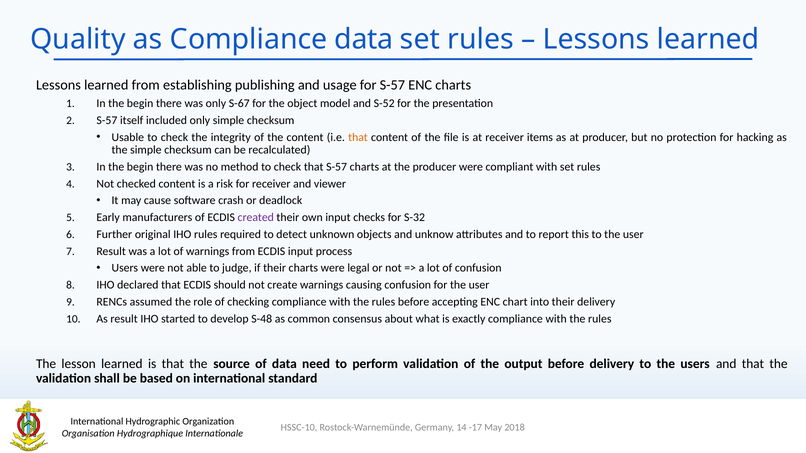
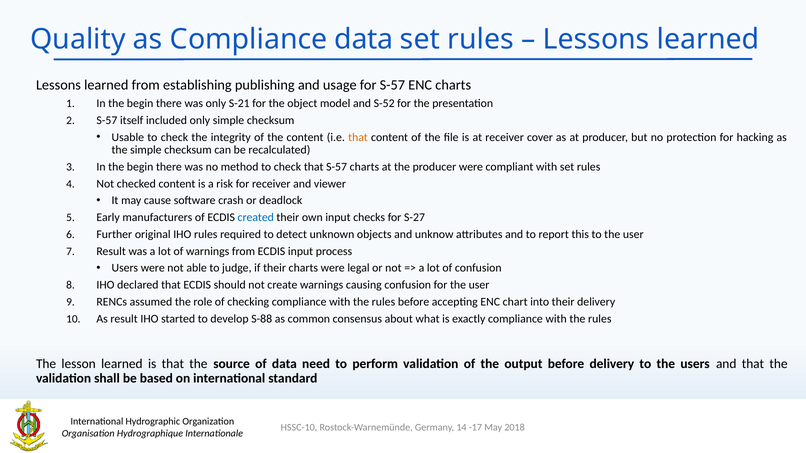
S-67: S-67 -> S-21
items: items -> cover
created colour: purple -> blue
S-32: S-32 -> S-27
S-48: S-48 -> S-88
